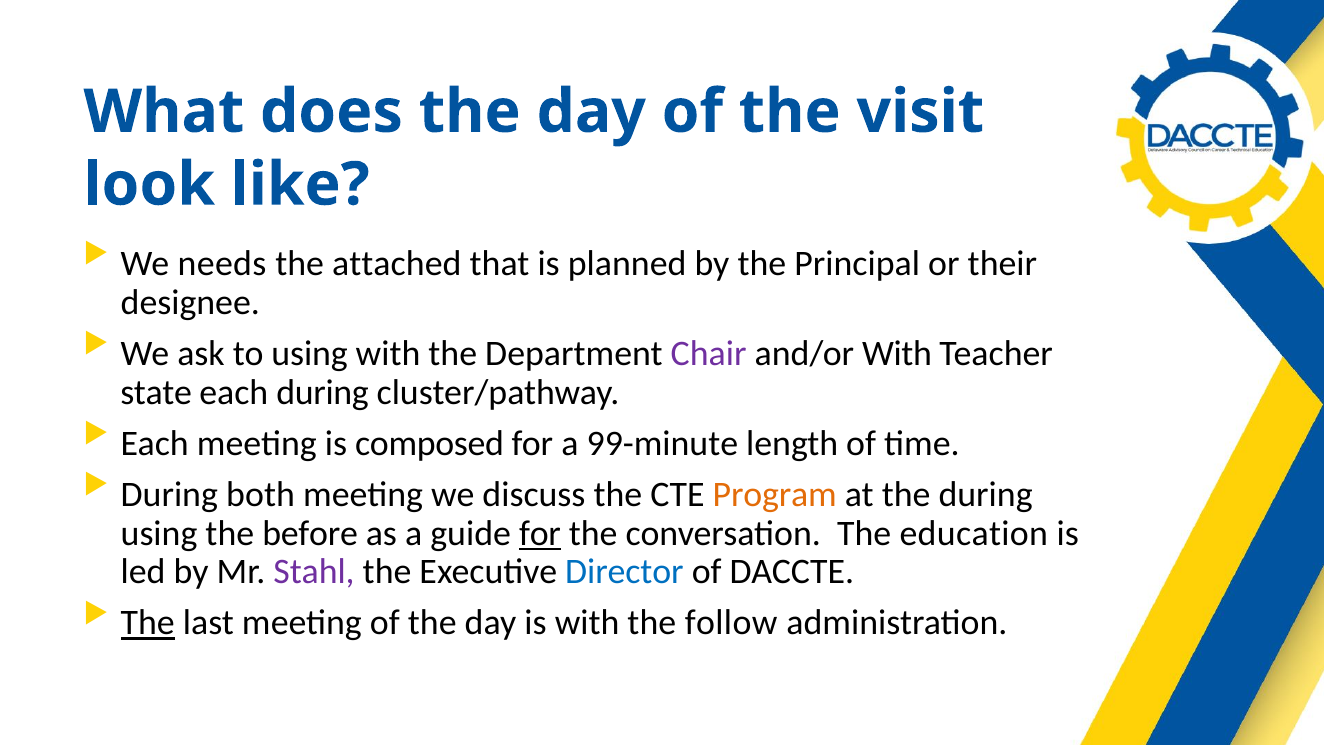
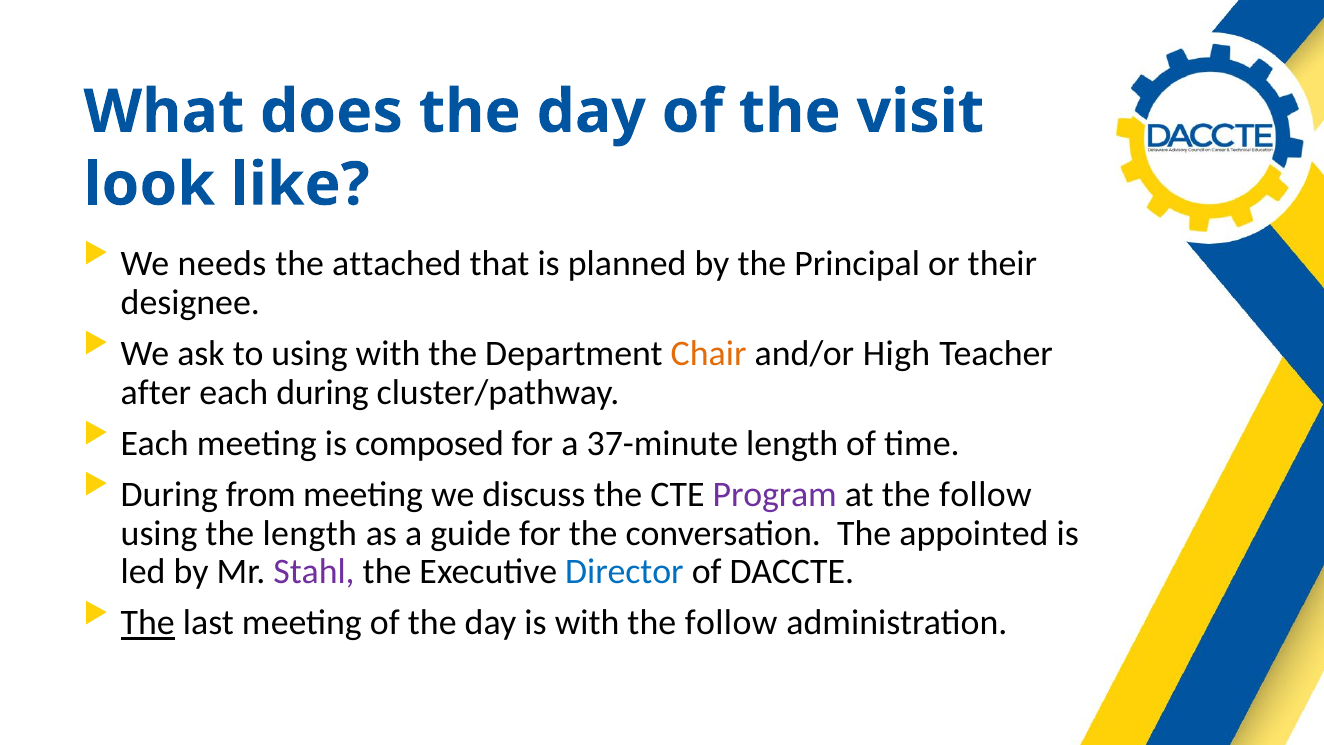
Chair colour: purple -> orange
and/or With: With -> High
state: state -> after
99-minute: 99-minute -> 37-minute
both: both -> from
Program colour: orange -> purple
at the during: during -> follow
the before: before -> length
for at (540, 533) underline: present -> none
education: education -> appointed
